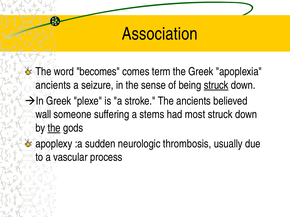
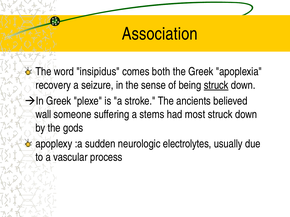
becomes: becomes -> insipidus
term: term -> both
ancients at (53, 85): ancients -> recovery
the at (54, 128) underline: present -> none
thrombosis: thrombosis -> electrolytes
